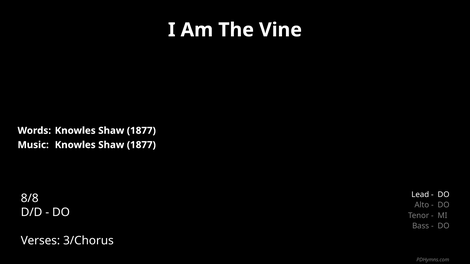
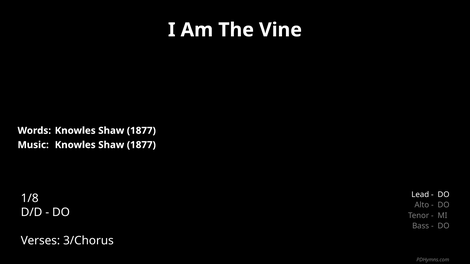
8/8: 8/8 -> 1/8
